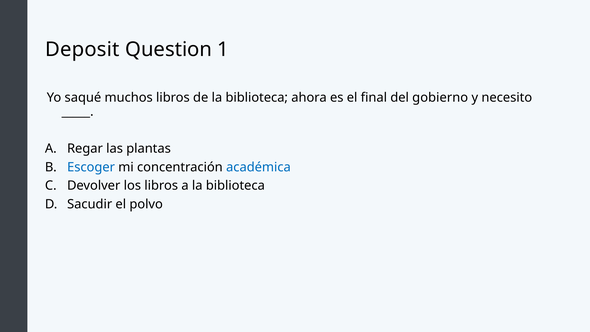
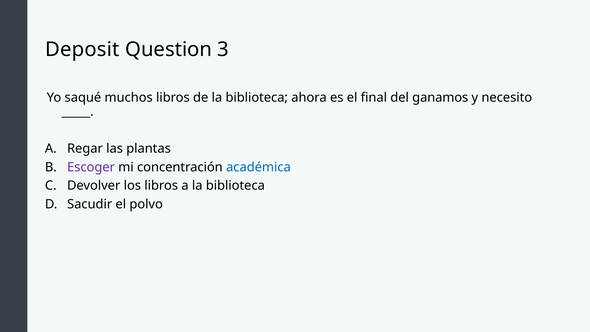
1: 1 -> 3
gobierno: gobierno -> ganamos
Escoger colour: blue -> purple
